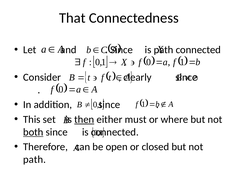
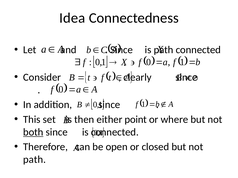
That: That -> Idea
then underline: present -> none
must: must -> point
